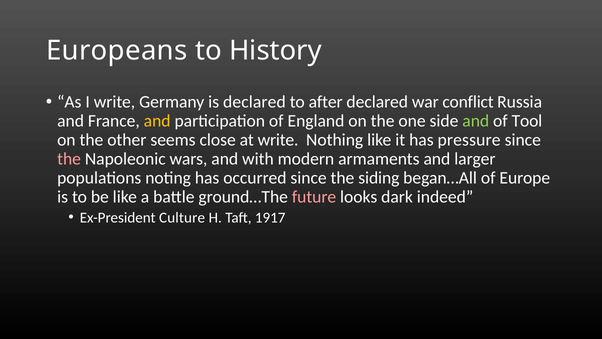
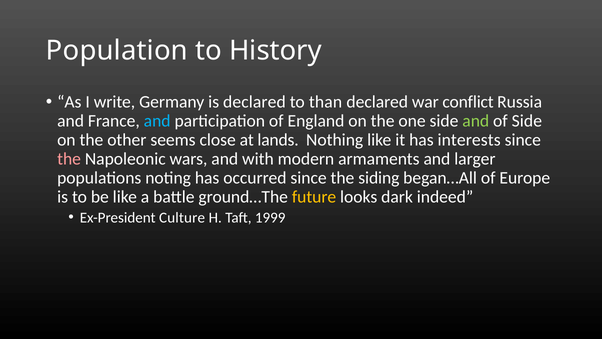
Europeans: Europeans -> Population
after: after -> than
and at (157, 121) colour: yellow -> light blue
of Tool: Tool -> Side
at write: write -> lands
pressure: pressure -> interests
future colour: pink -> yellow
1917: 1917 -> 1999
